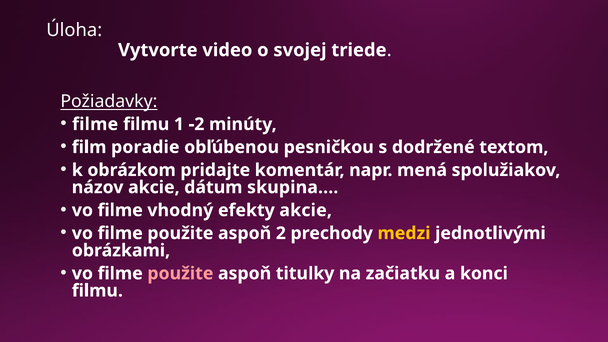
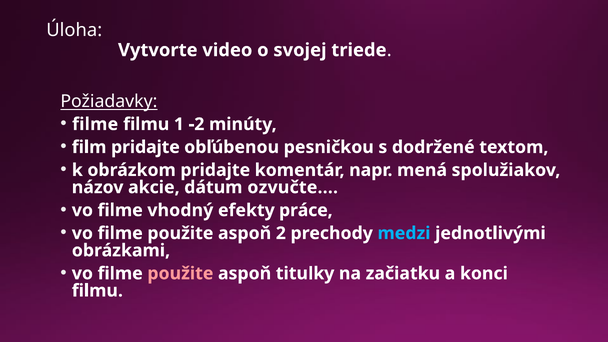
film poradie: poradie -> pridajte
skupina: skupina -> ozvučte
efekty akcie: akcie -> práce
medzi colour: yellow -> light blue
